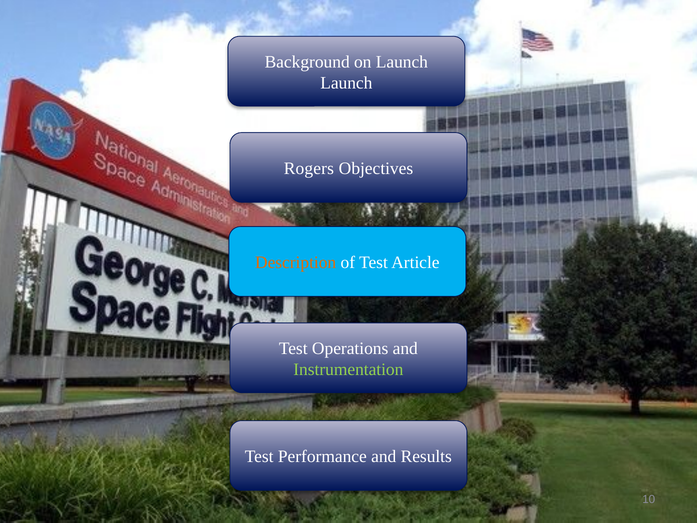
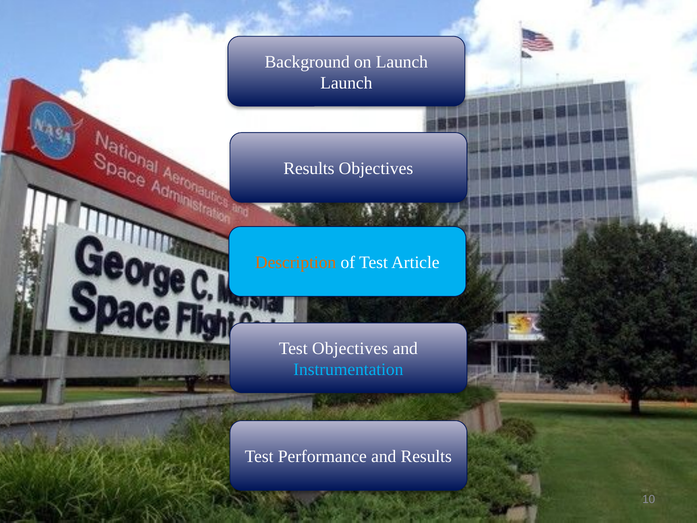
Rogers at (309, 169): Rogers -> Results
Test Operations: Operations -> Objectives
Instrumentation colour: light green -> light blue
